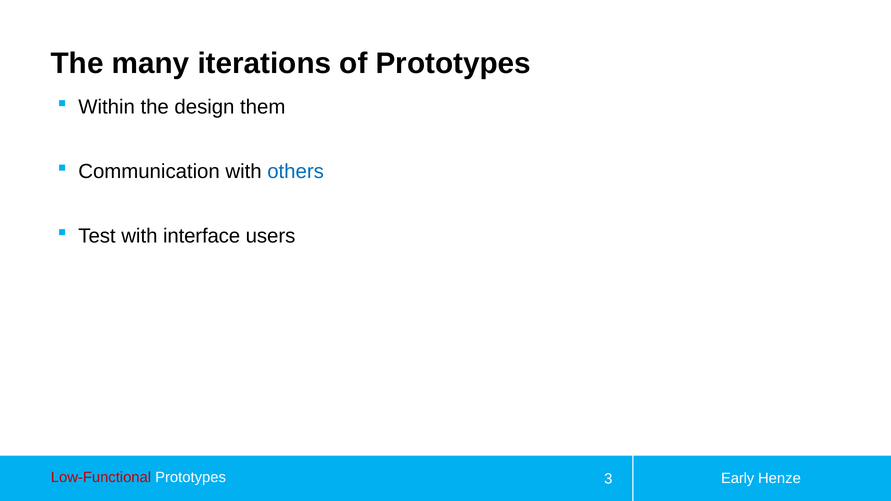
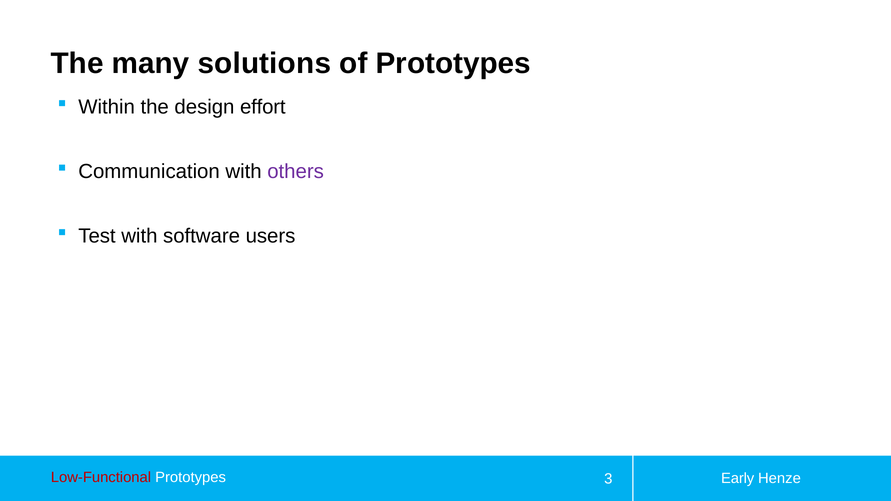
iterations: iterations -> solutions
them: them -> effort
others colour: blue -> purple
interface: interface -> software
